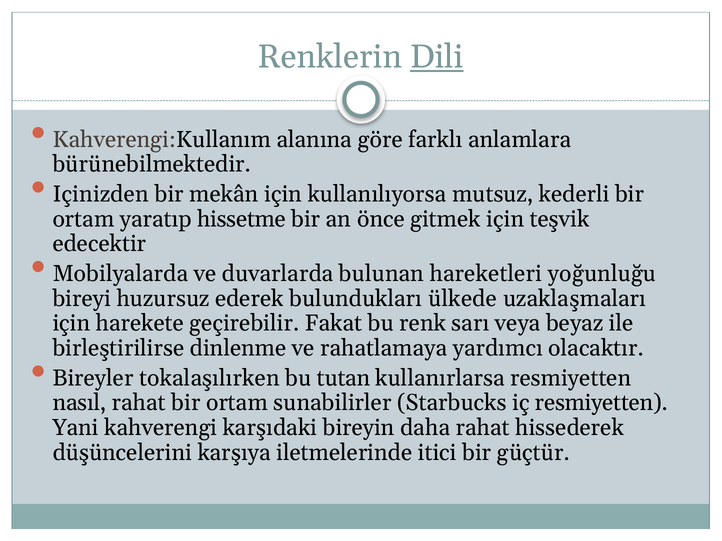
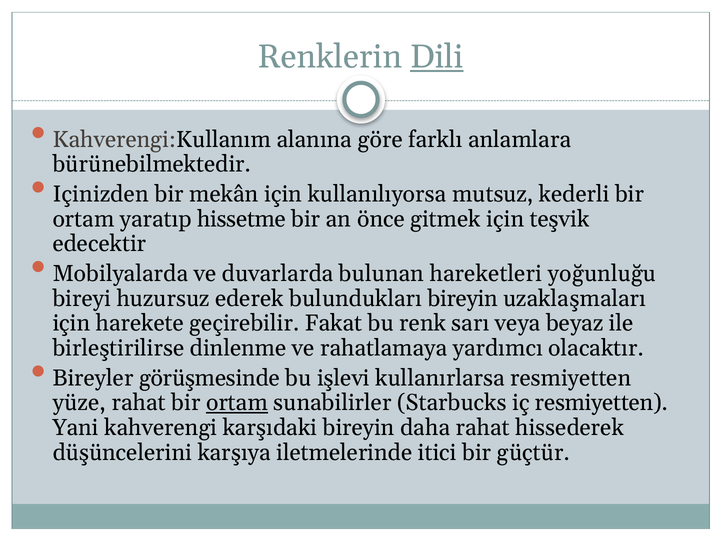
bulundukları ülkede: ülkede -> bireyin
tokalaşılırken: tokalaşılırken -> görüşmesinde
tutan: tutan -> işlevi
nasıl: nasıl -> yüze
ortam at (237, 403) underline: none -> present
